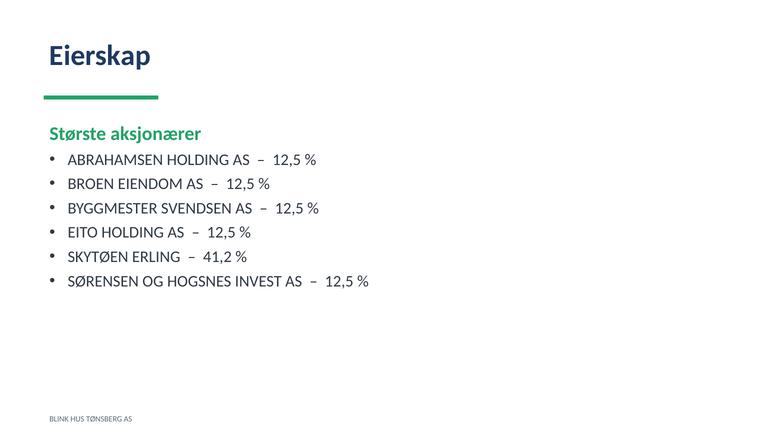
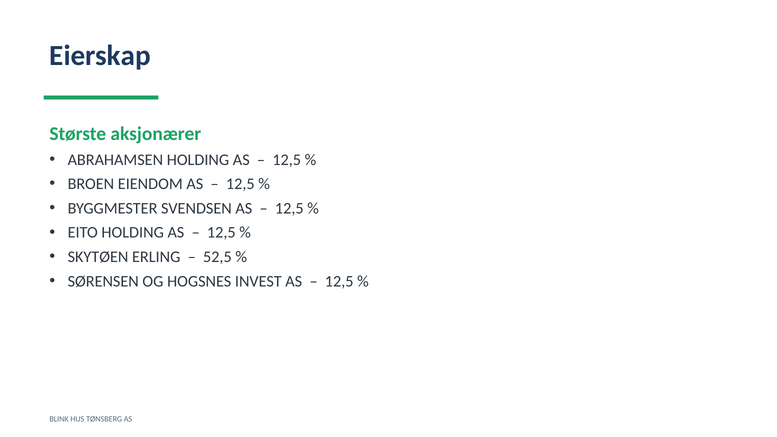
41,2: 41,2 -> 52,5
